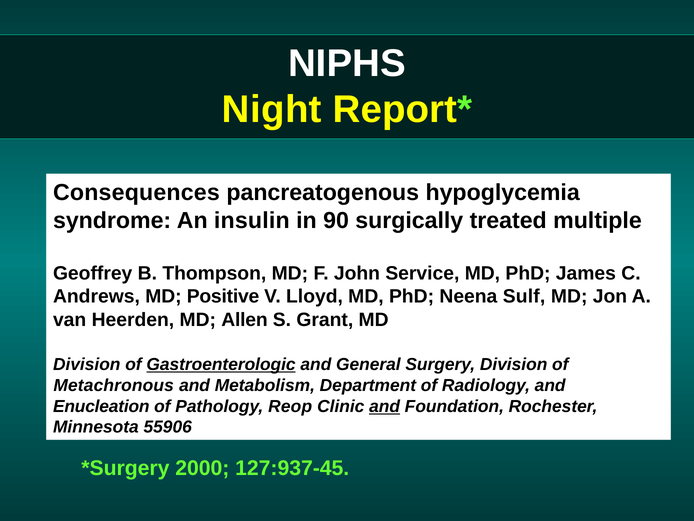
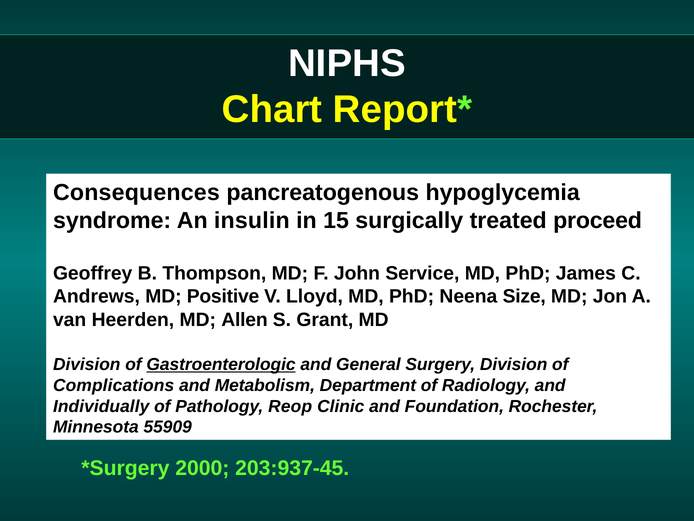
Night: Night -> Chart
90: 90 -> 15
multiple: multiple -> proceed
Sulf: Sulf -> Size
Metachronous: Metachronous -> Complications
Enucleation: Enucleation -> Individually
and at (385, 406) underline: present -> none
55906: 55906 -> 55909
127:937-45: 127:937-45 -> 203:937-45
